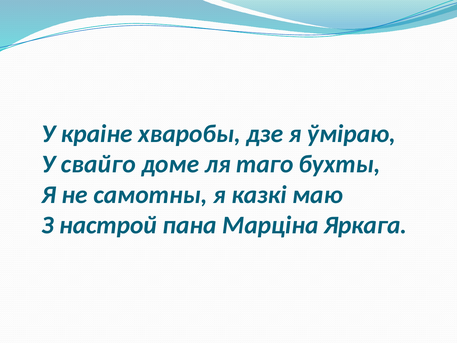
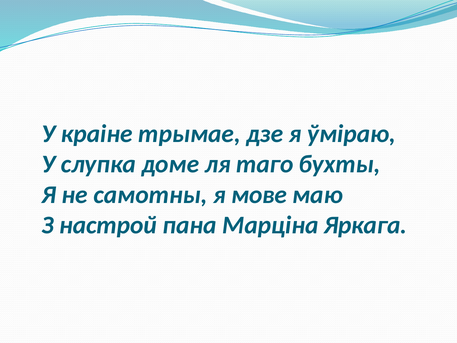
хваробы: хваробы -> трымае
свайго: свайго -> слупка
казкі: казкі -> мове
